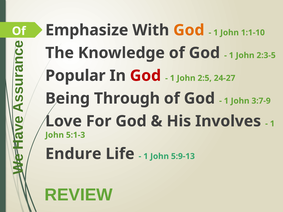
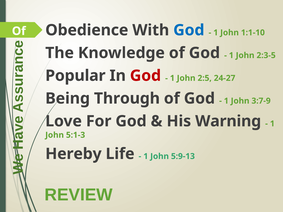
Emphasize: Emphasize -> Obedience
God at (189, 30) colour: orange -> blue
Involves: Involves -> Warning
Endure: Endure -> Hereby
